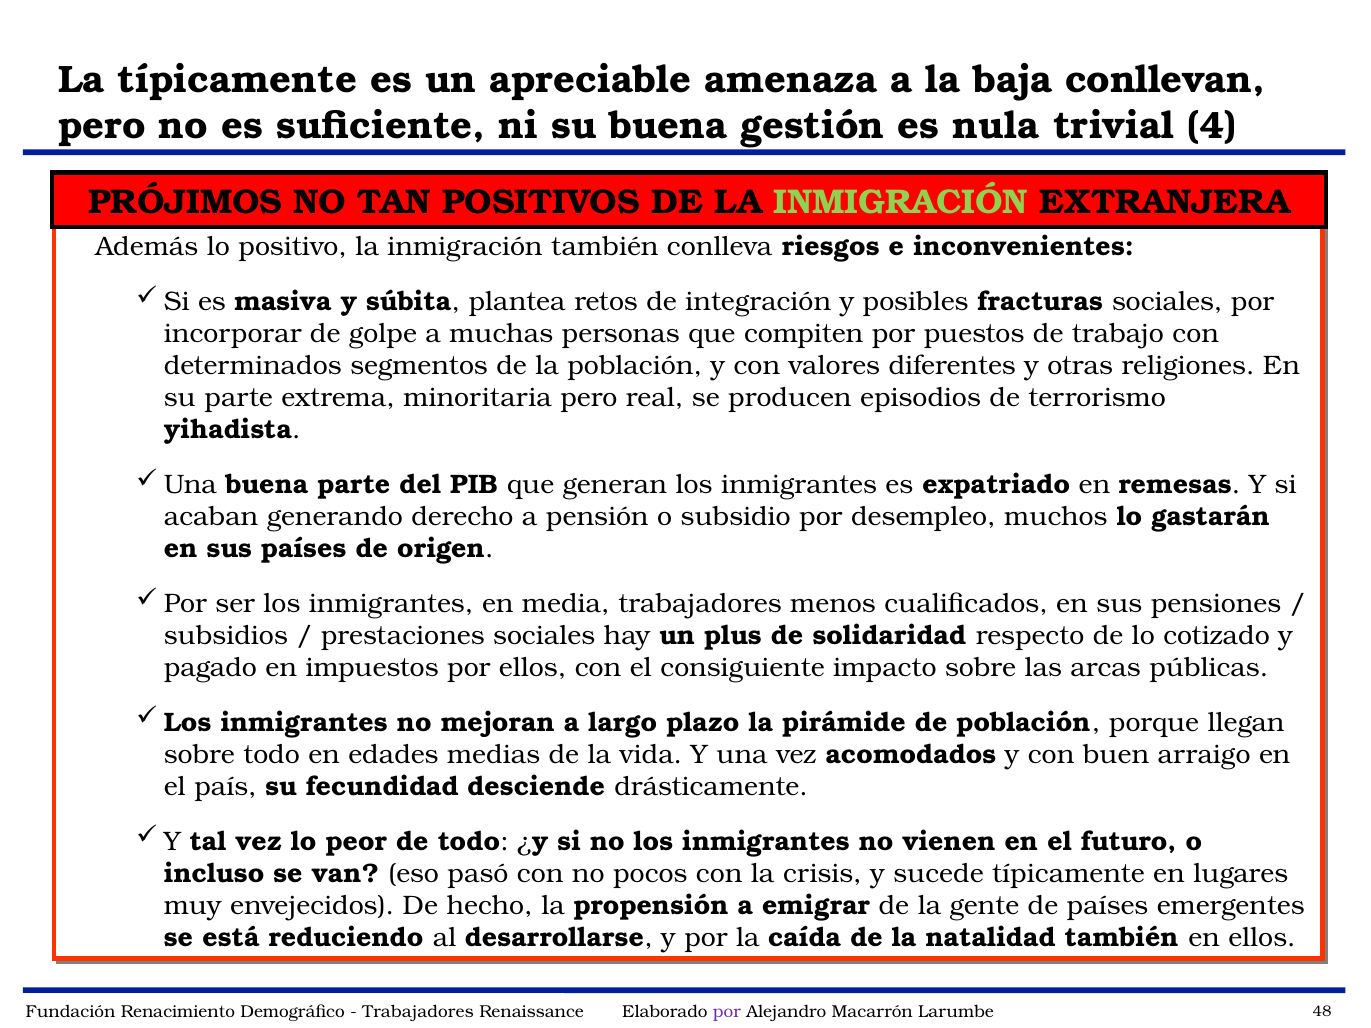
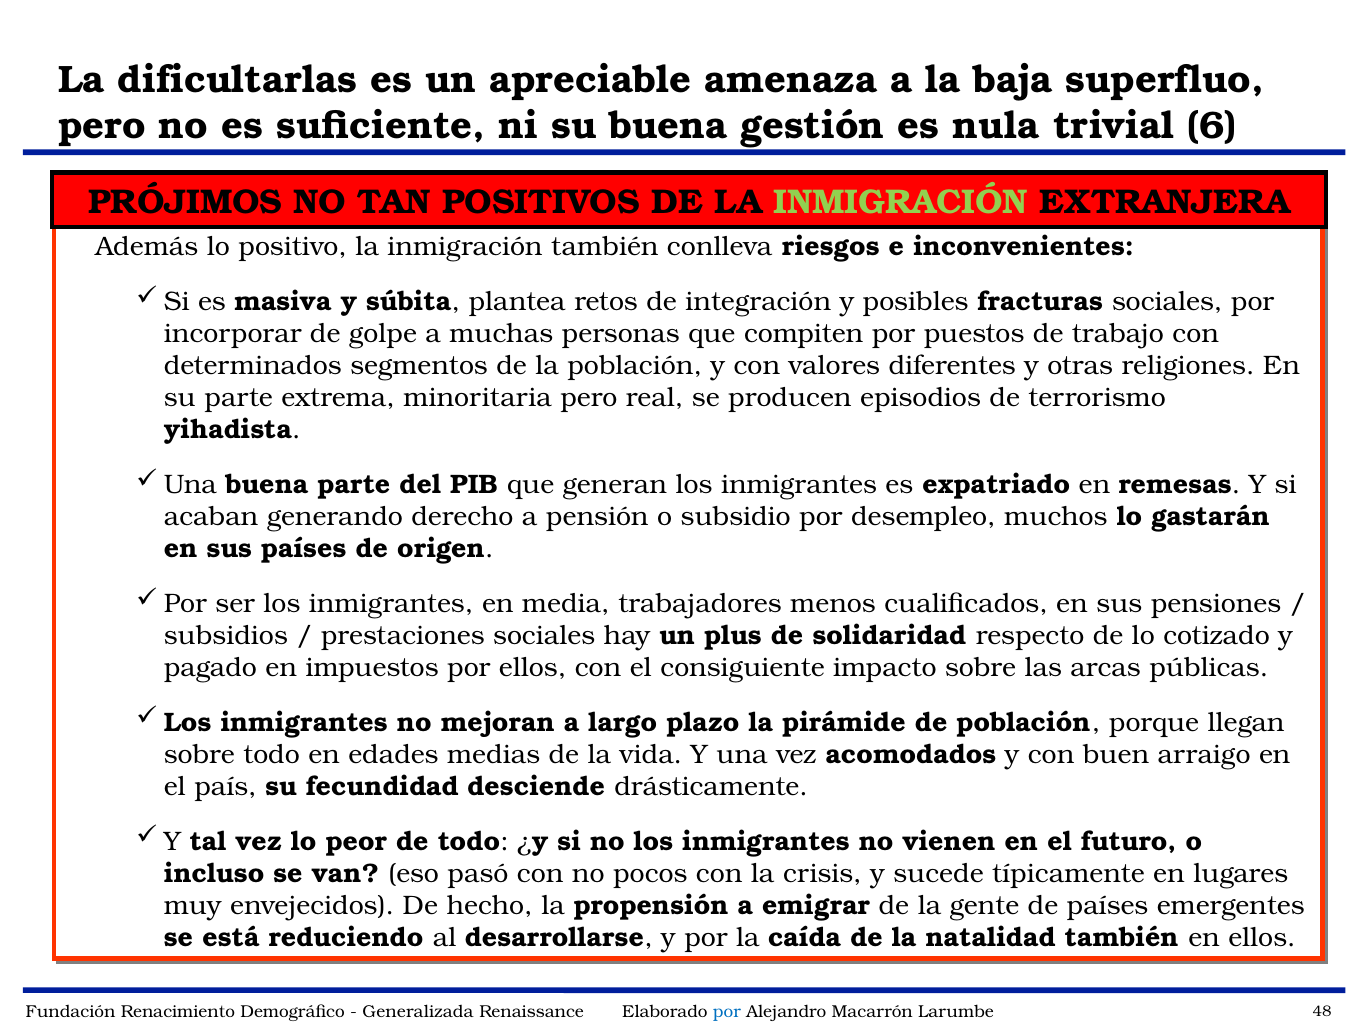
La típicamente: típicamente -> dificultarlas
conllevan: conllevan -> superfluo
4: 4 -> 6
Trabajadores at (418, 1012): Trabajadores -> Generalizada
por at (727, 1012) colour: purple -> blue
